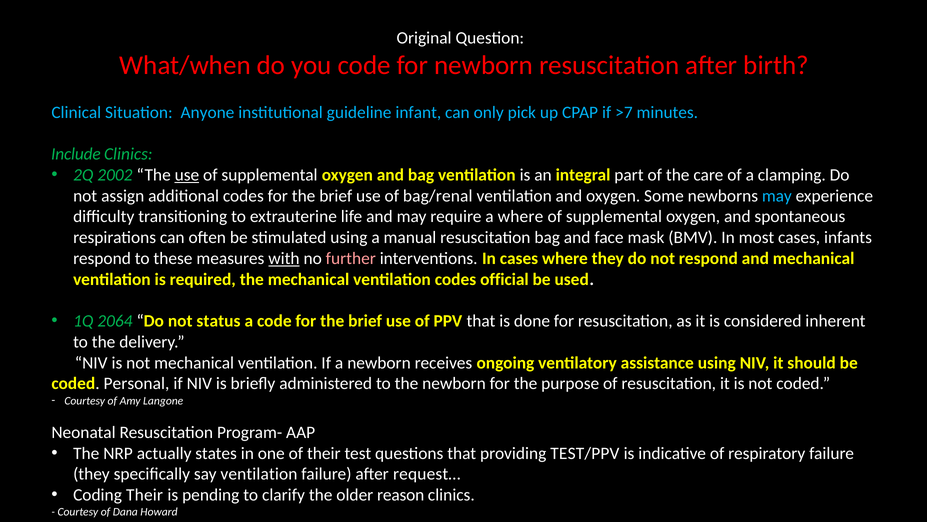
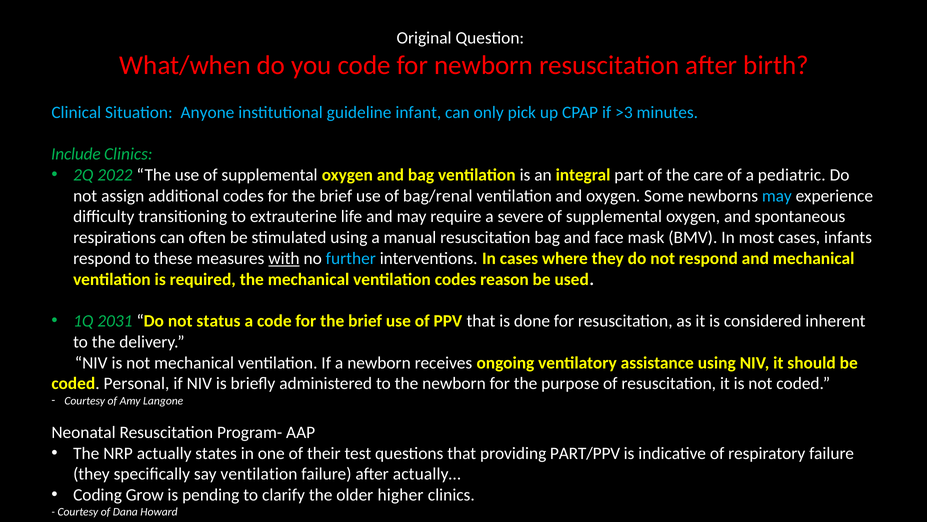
>7: >7 -> >3
2002: 2002 -> 2022
use at (187, 175) underline: present -> none
clamping: clamping -> pediatric
a where: where -> severe
further colour: pink -> light blue
official: official -> reason
2064: 2064 -> 2031
TEST/PPV: TEST/PPV -> PART/PPV
request…: request… -> actually…
Coding Their: Their -> Grow
reason: reason -> higher
